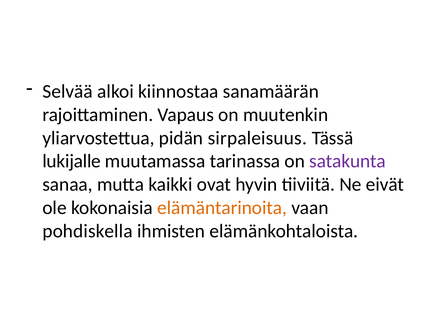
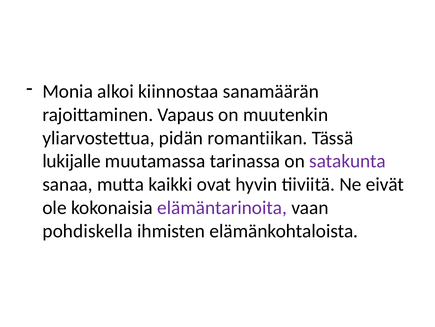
Selvää: Selvää -> Monia
sirpaleisuus: sirpaleisuus -> romantiikan
elämäntarinoita colour: orange -> purple
